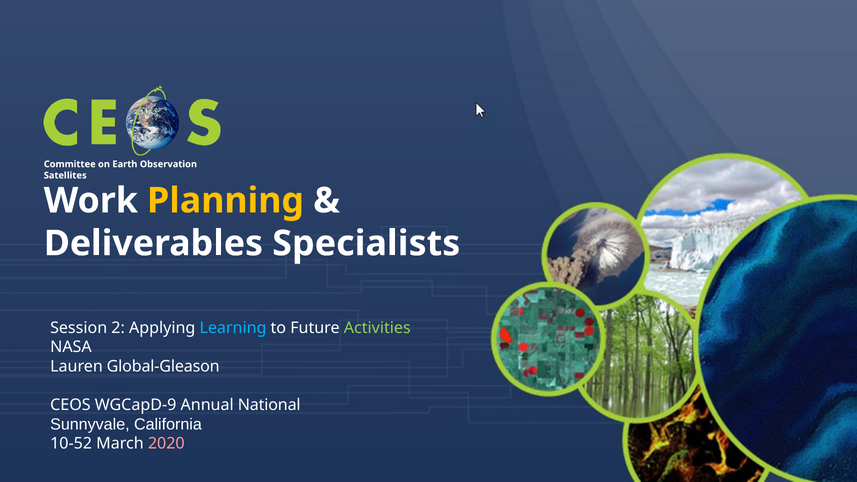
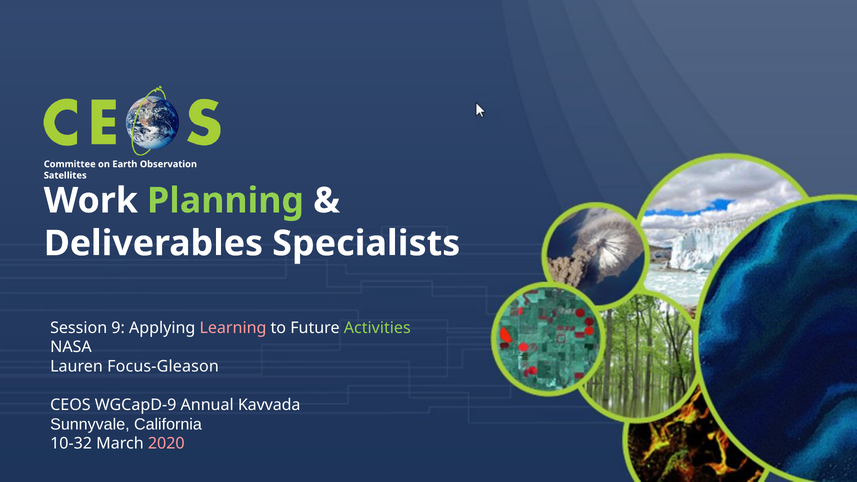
Planning colour: yellow -> light green
2: 2 -> 9
Learning colour: light blue -> pink
Global-Gleason: Global-Gleason -> Focus-Gleason
National: National -> Kavvada
10-52: 10-52 -> 10-32
